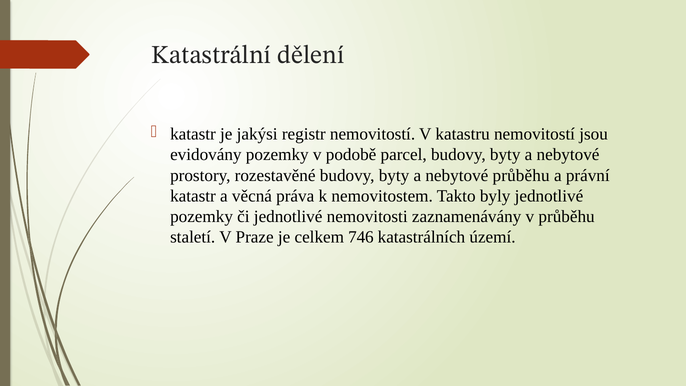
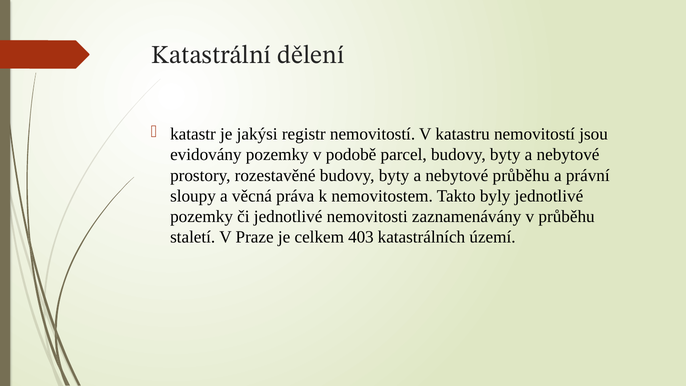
katastr at (193, 196): katastr -> sloupy
746: 746 -> 403
